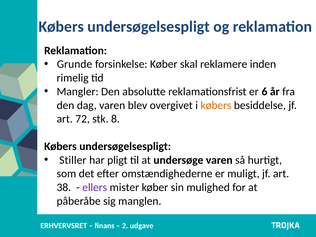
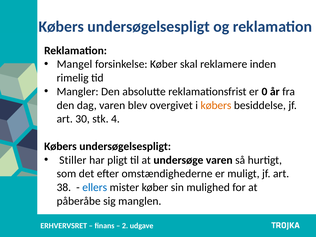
Grunde: Grunde -> Mangel
6: 6 -> 0
72: 72 -> 30
stk 8: 8 -> 4
ellers colour: purple -> blue
